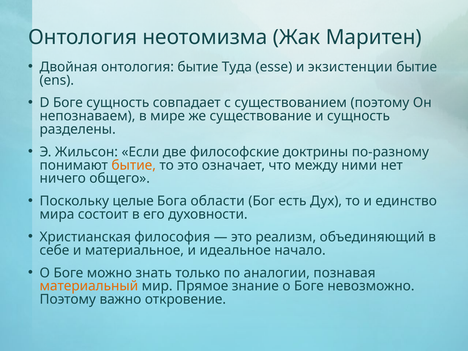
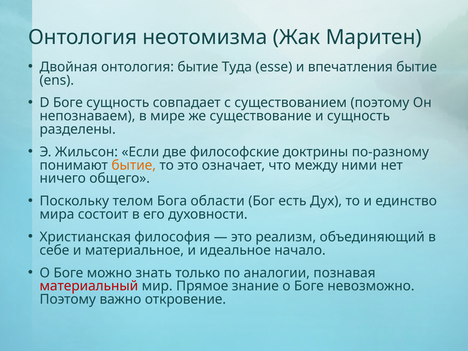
экзистенции: экзистенции -> впечатления
целые: целые -> телом
материальный colour: orange -> red
